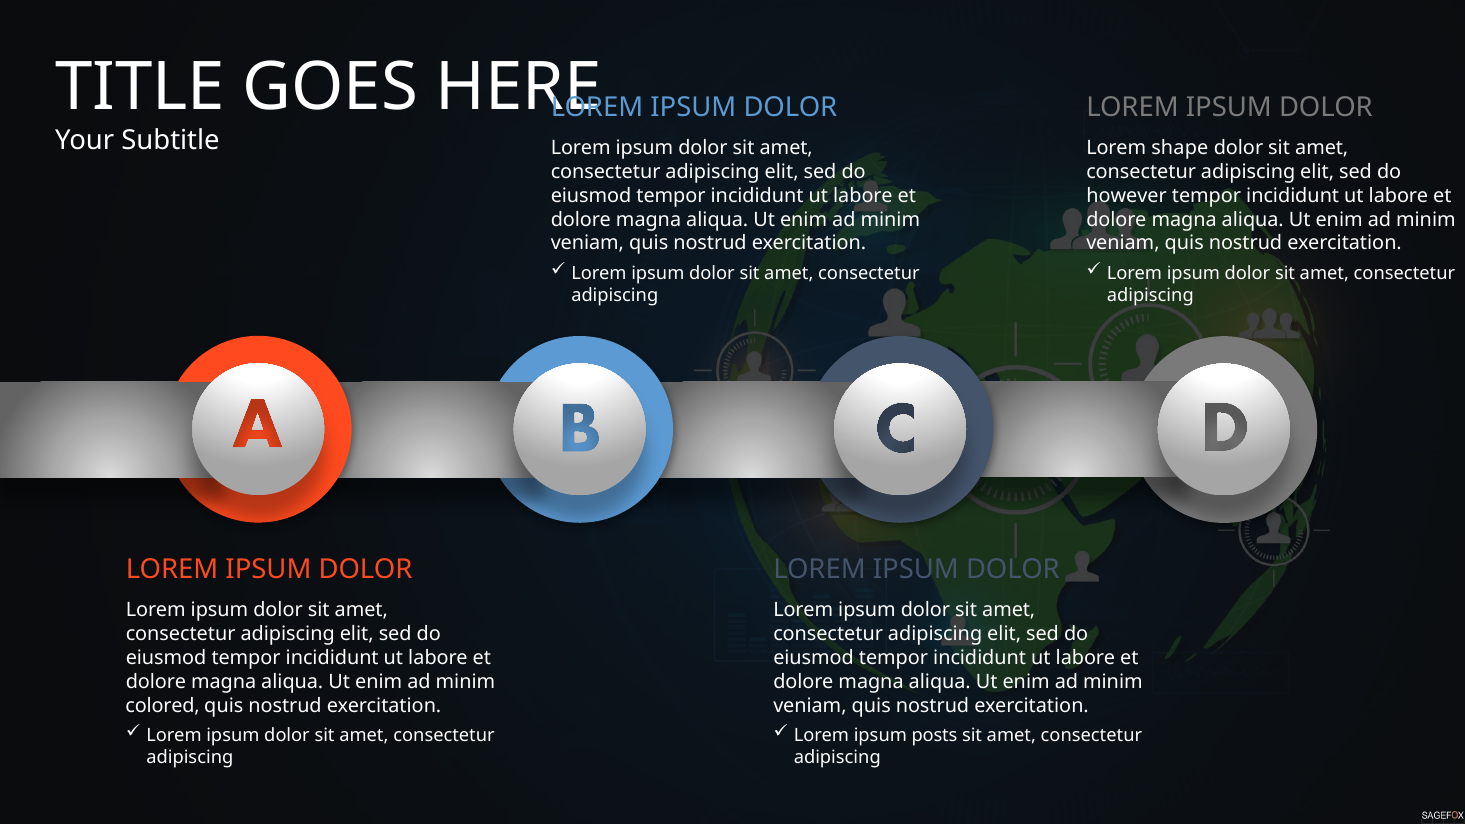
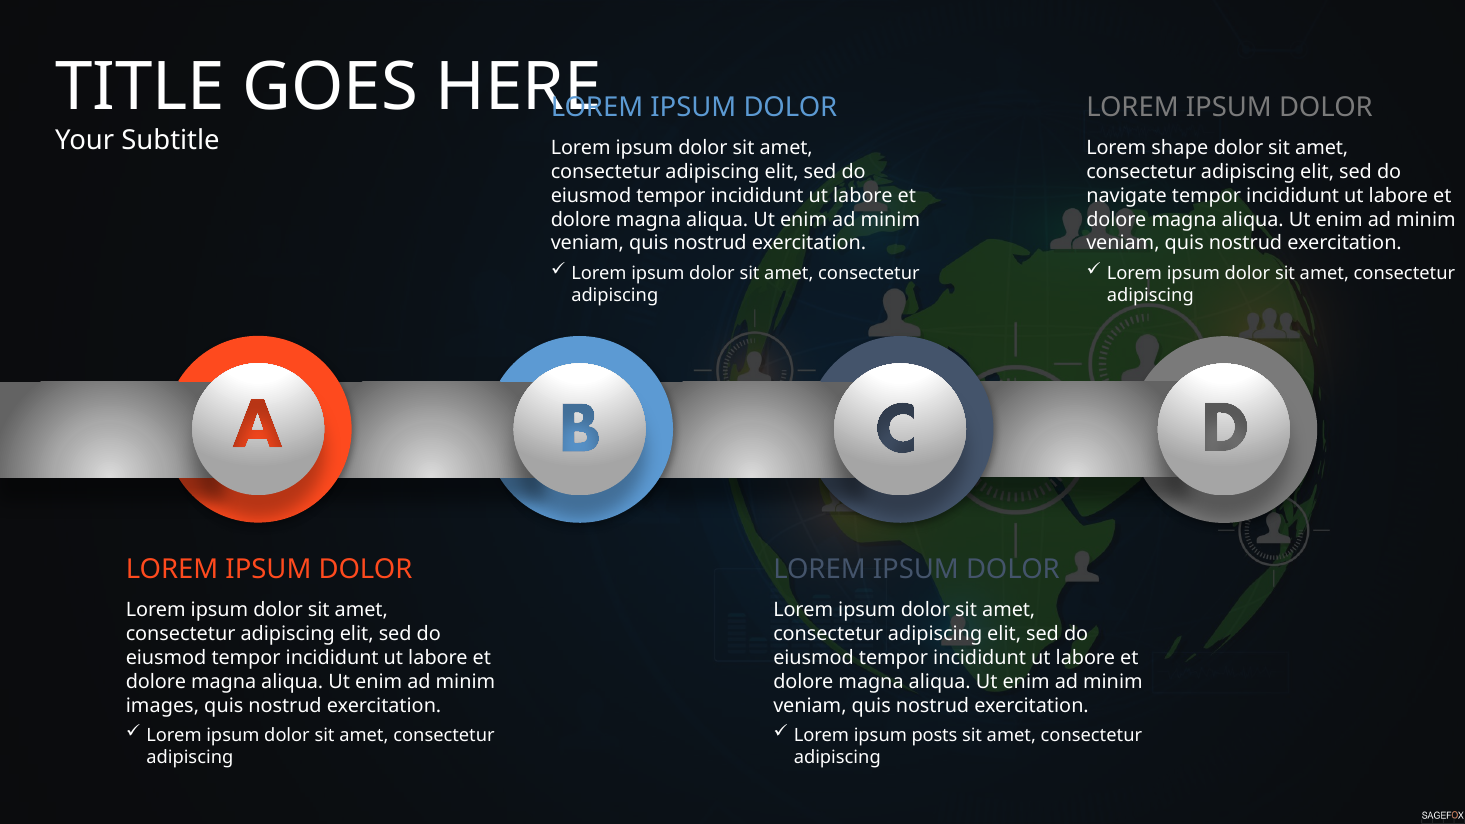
however: however -> navigate
colored: colored -> images
